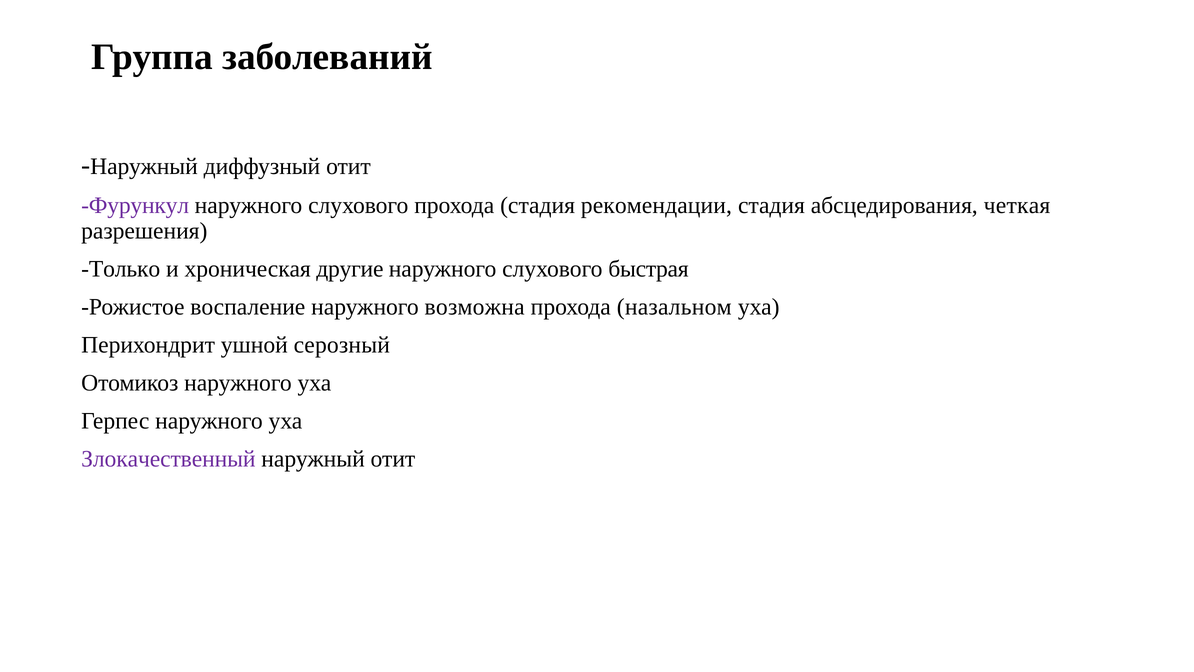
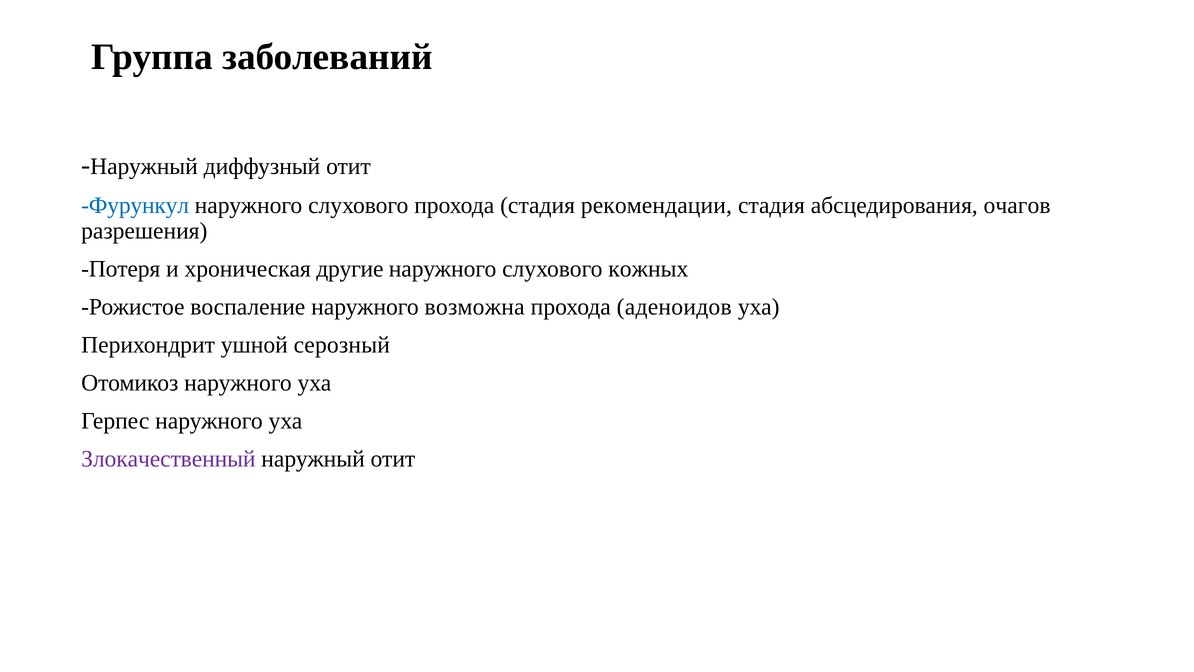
Фурункул colour: purple -> blue
четкая: четкая -> очагов
Только: Только -> Потеря
быстрая: быстрая -> кожных
назальном: назальном -> аденоидов
